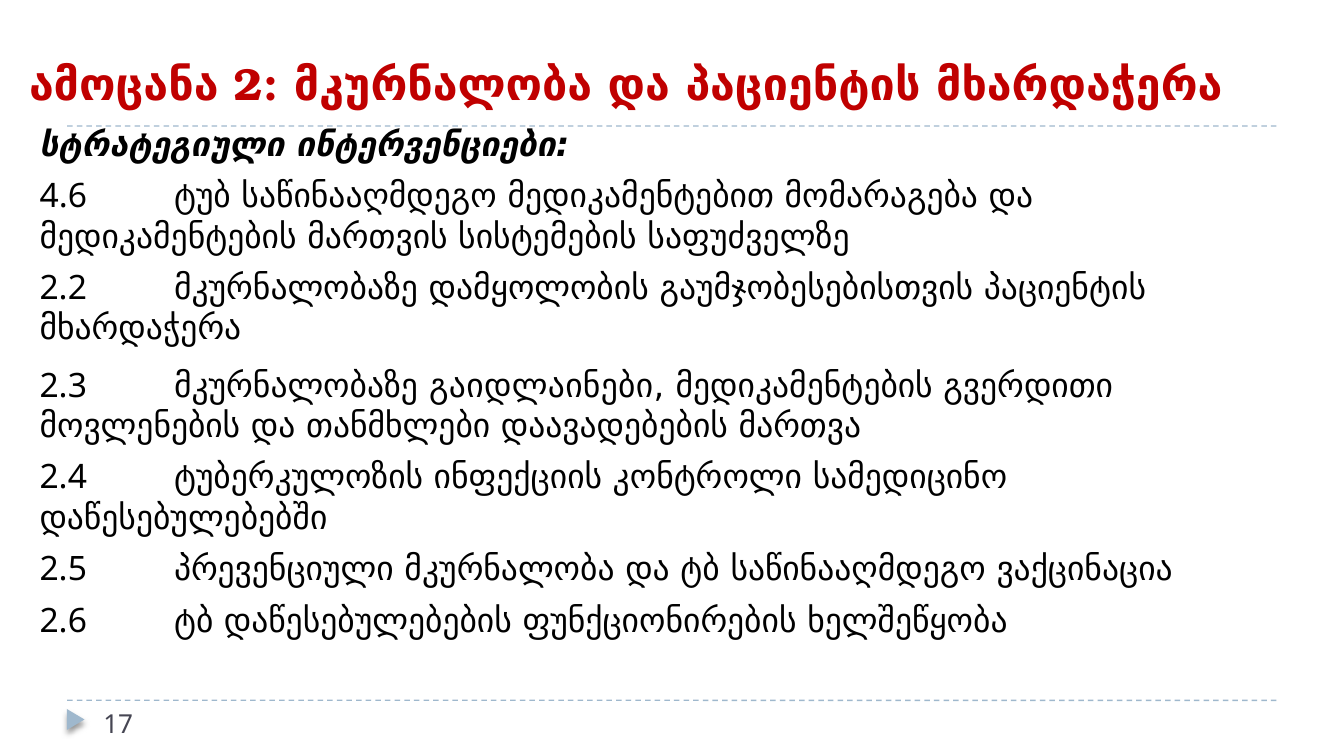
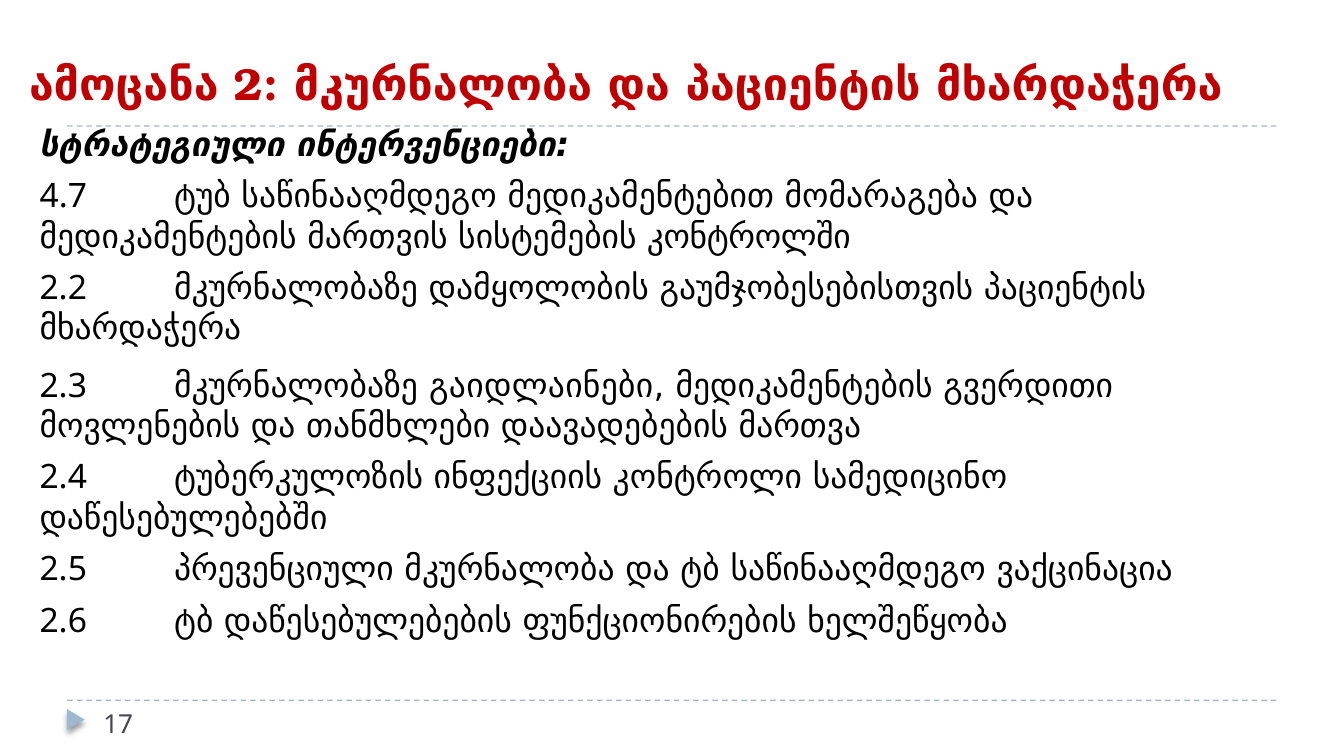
4.6: 4.6 -> 4.7
საფუძველზე: საფუძველზე -> კონტროლში
